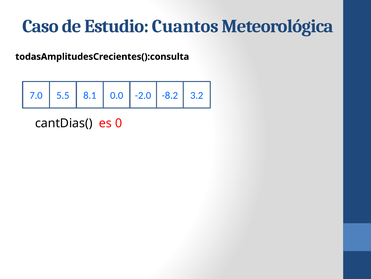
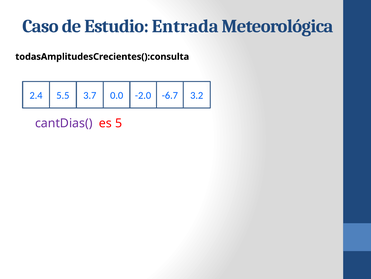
Cuantos: Cuantos -> Entrada
7.0: 7.0 -> 2.4
8.1: 8.1 -> 3.7
-8.2: -8.2 -> -6.7
cantDias( colour: black -> purple
0: 0 -> 5
